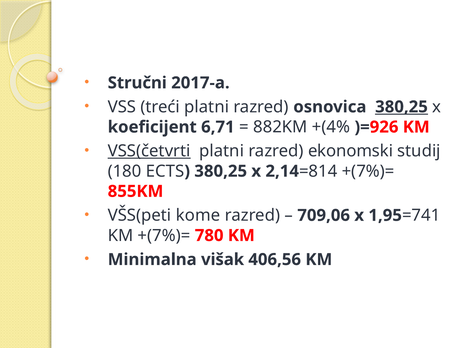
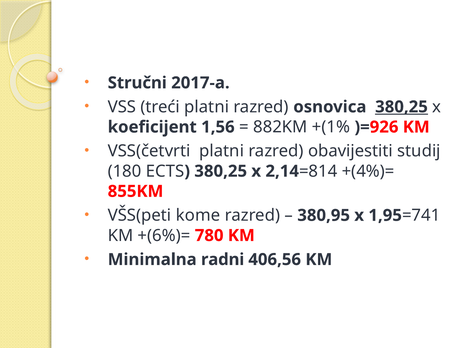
6,71: 6,71 -> 1,56
+(4%: +(4% -> +(1%
VSS(četvrti underline: present -> none
ekonomski: ekonomski -> obavijestiti
+(7%)= at (368, 171): +(7%)= -> +(4%)=
709,06: 709,06 -> 380,95
KM +(7%)=: +(7%)= -> +(6%)=
višak: višak -> radni
